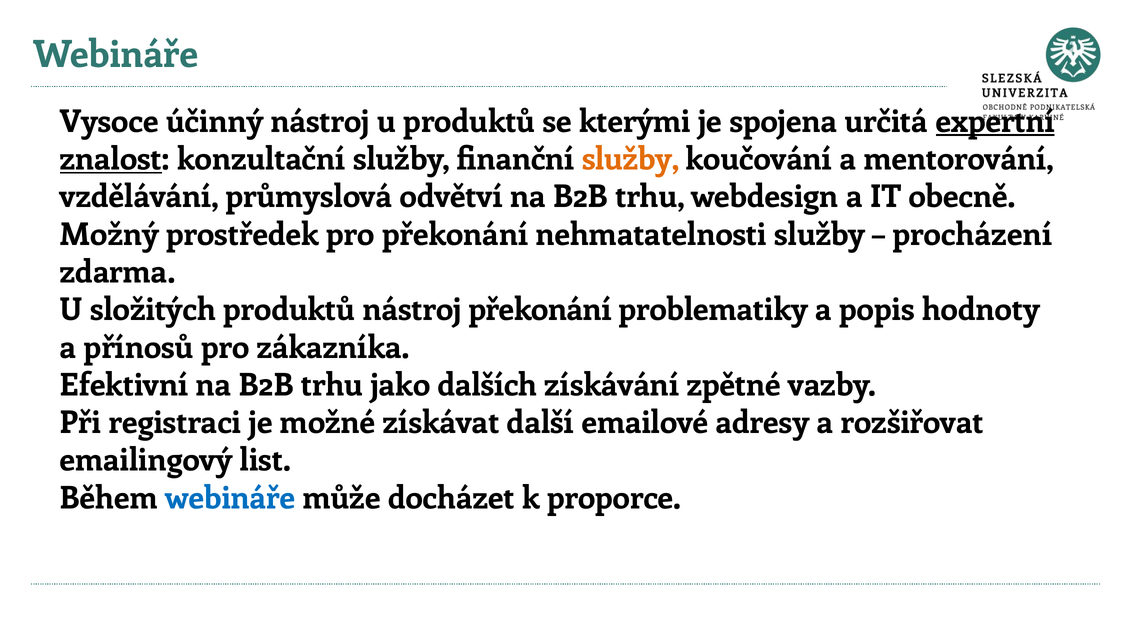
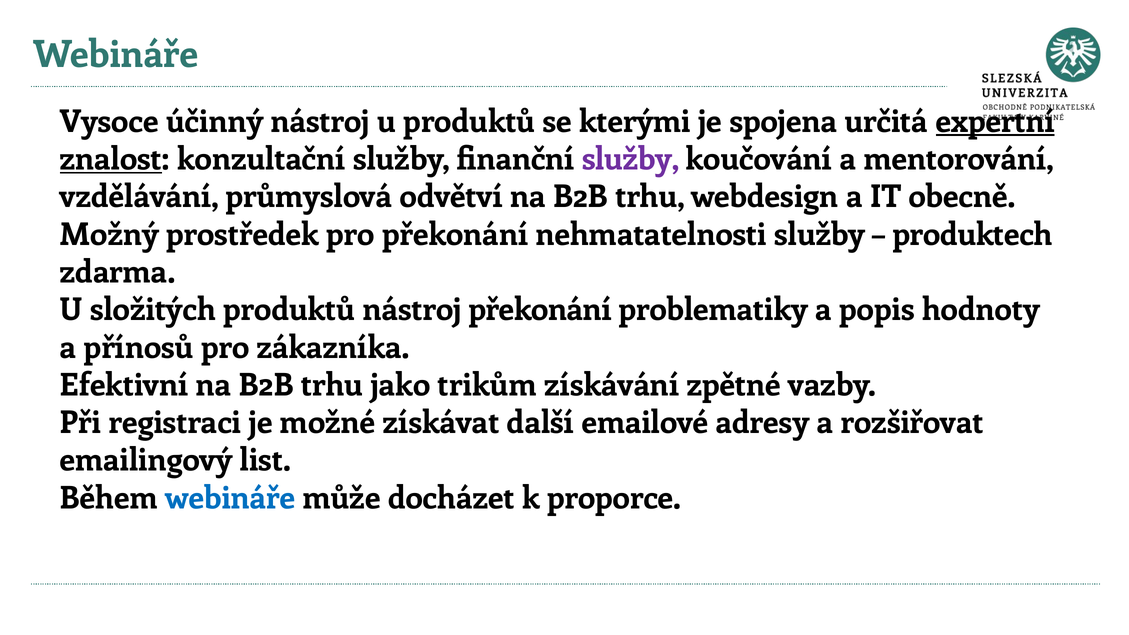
služby at (631, 159) colour: orange -> purple
procházení: procházení -> produktech
dalších: dalších -> trikům
